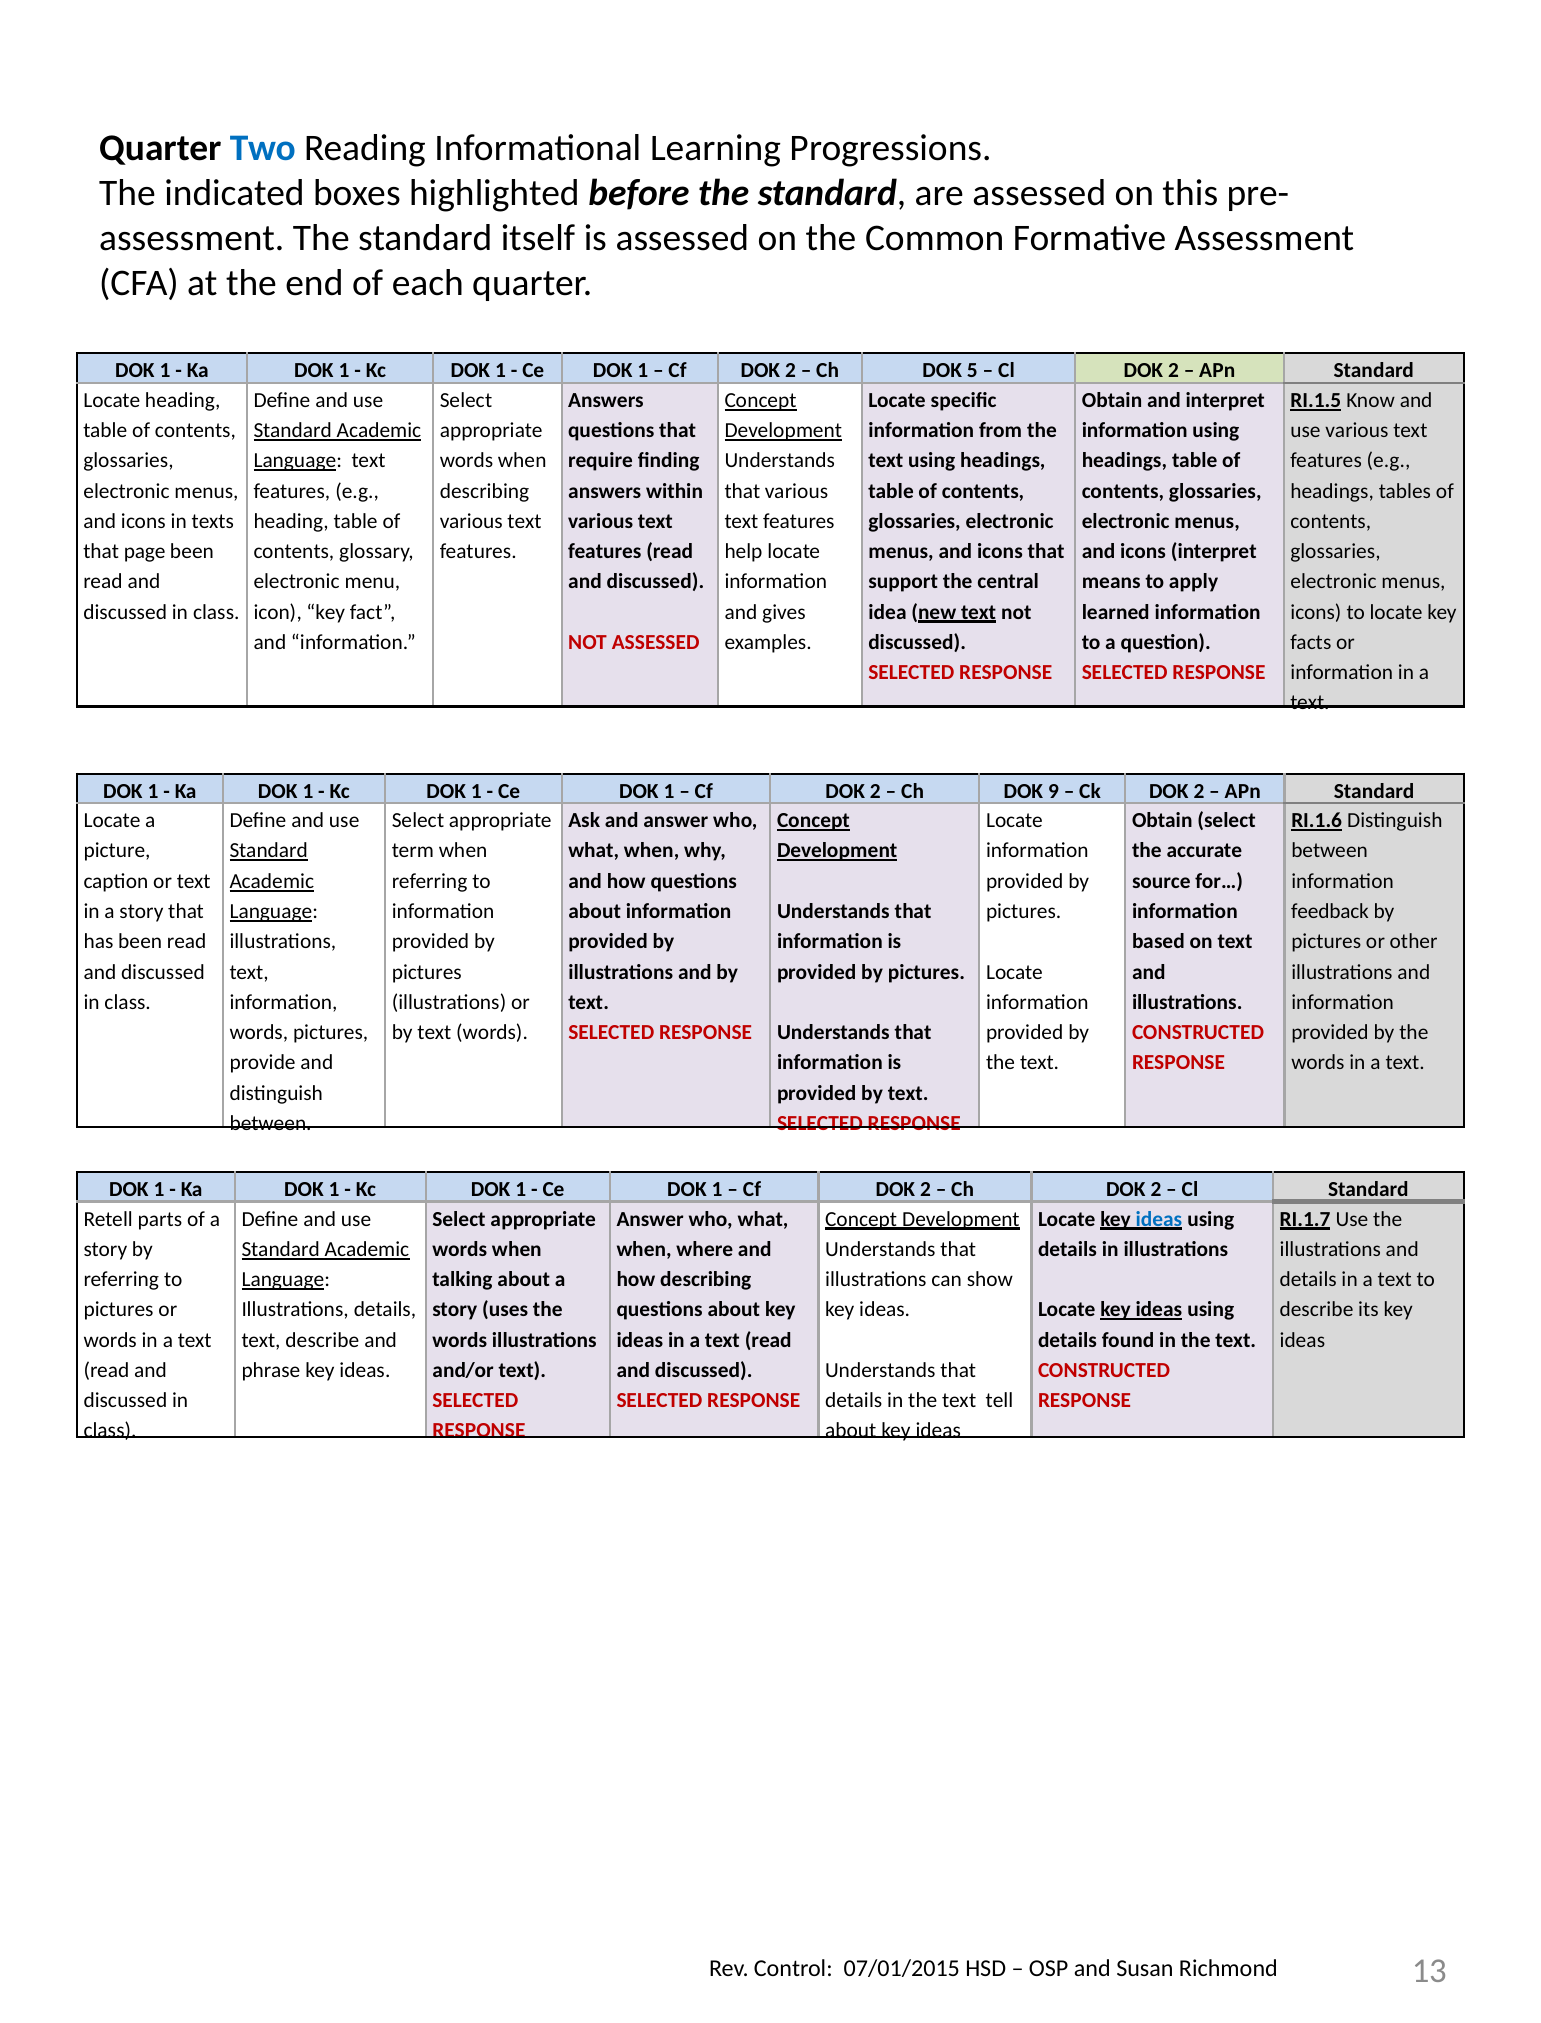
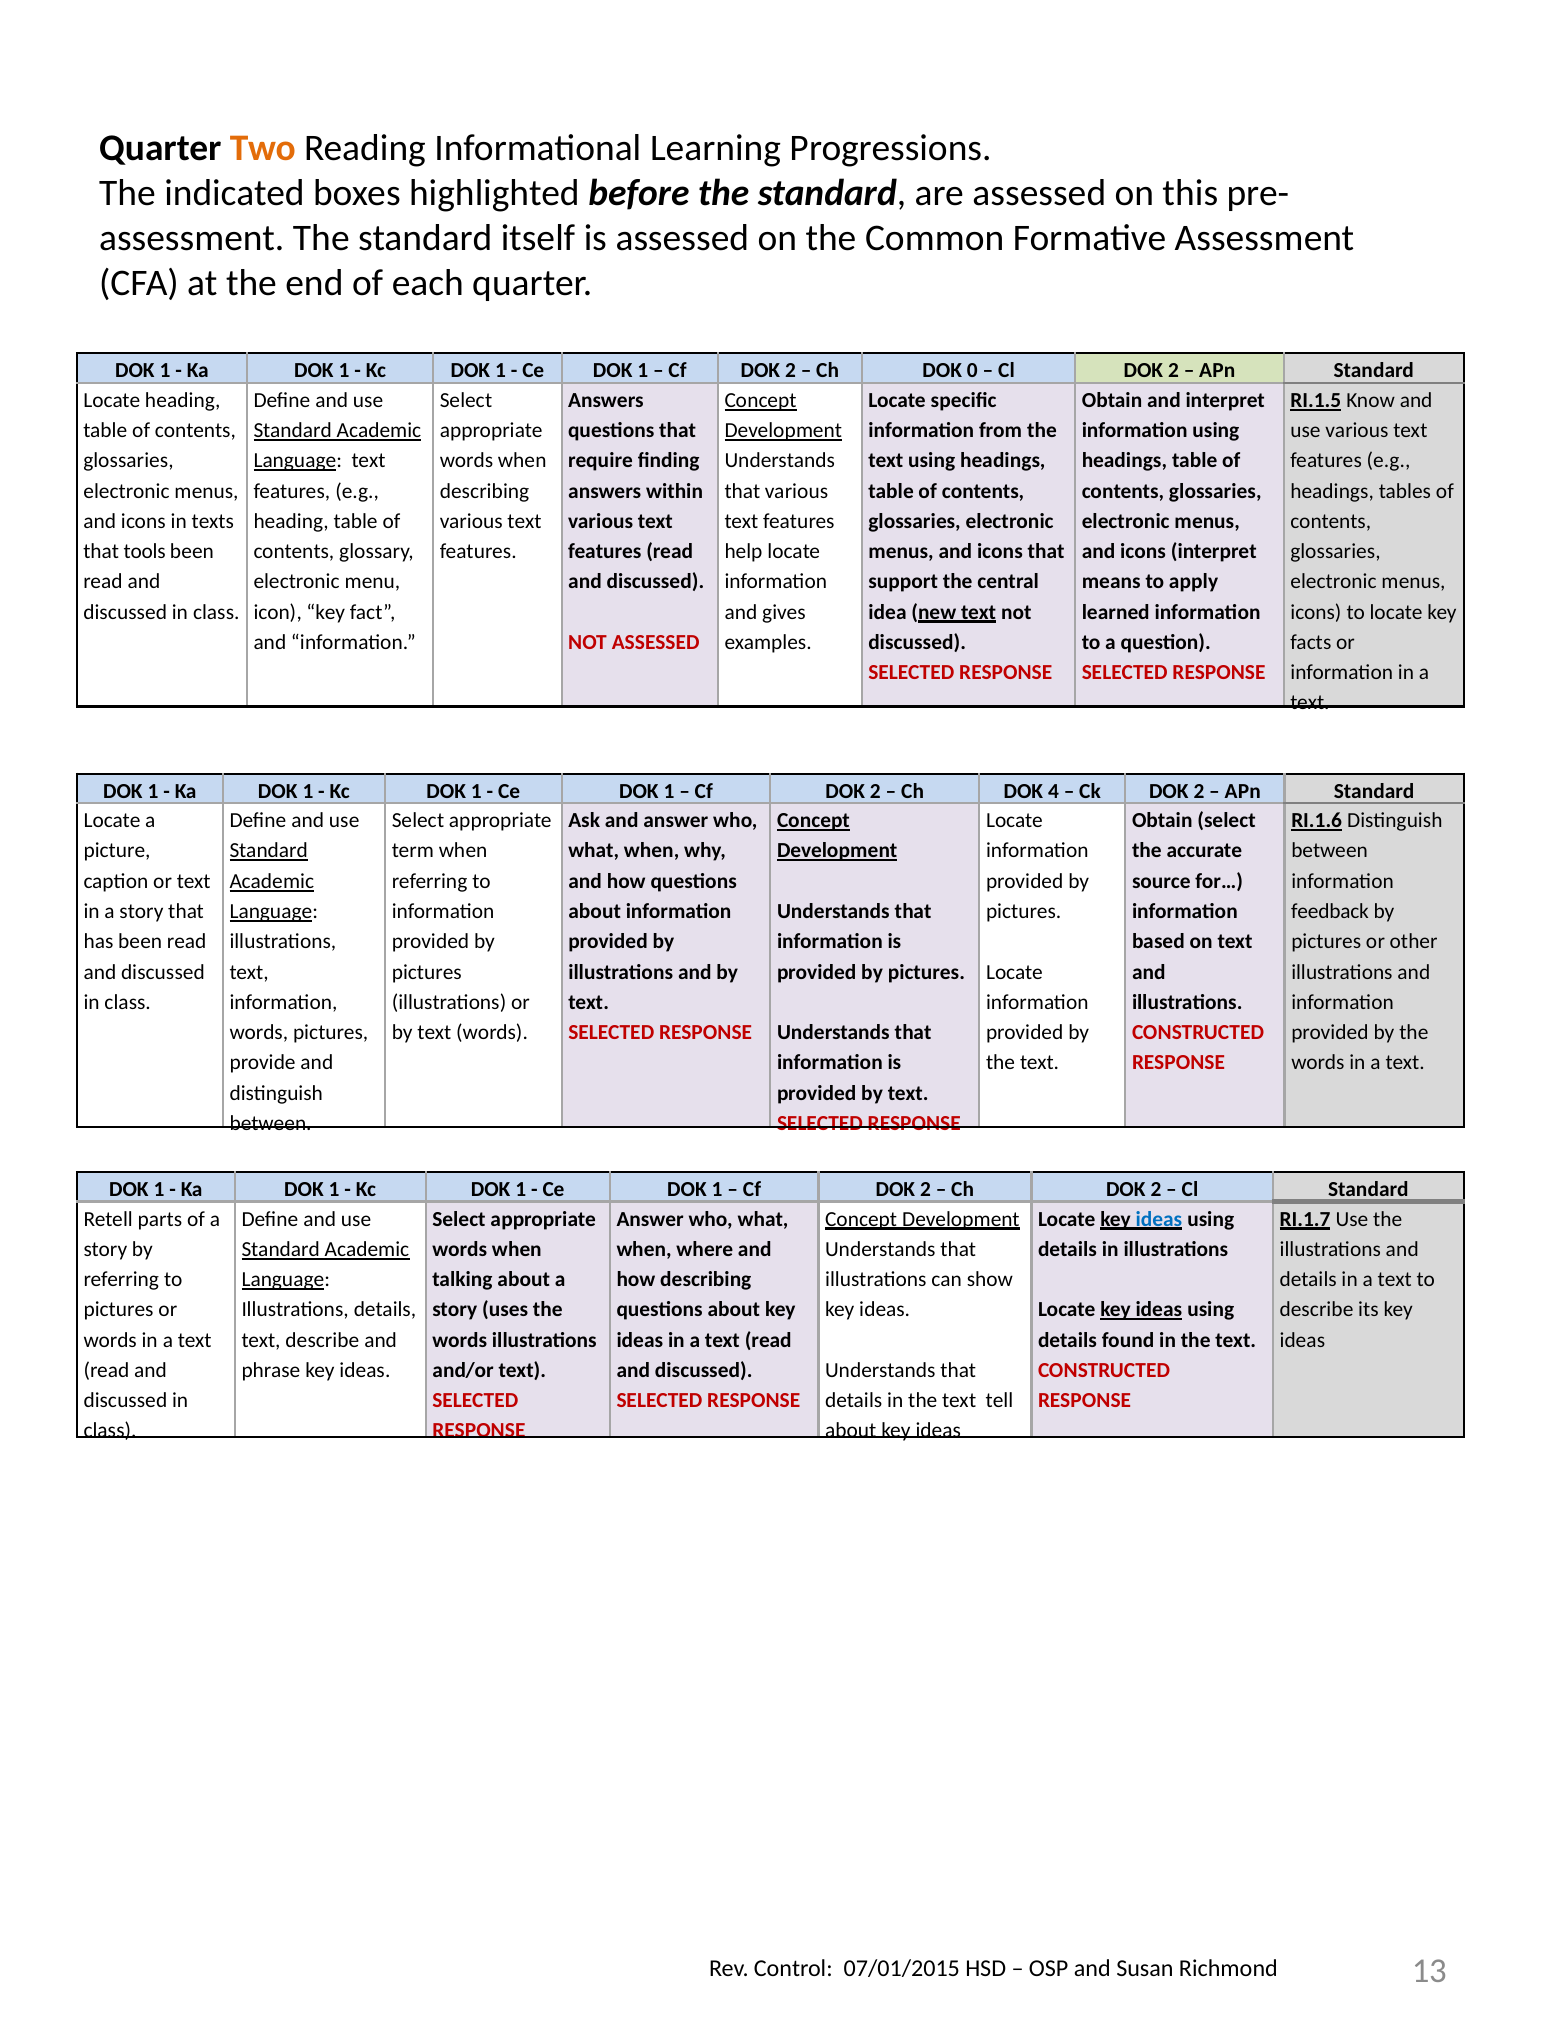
Two colour: blue -> orange
5: 5 -> 0
page: page -> tools
9: 9 -> 4
